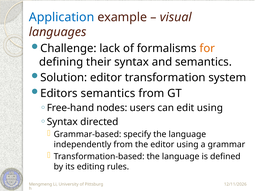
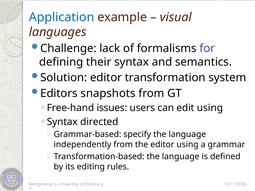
for colour: orange -> purple
Editors semantics: semantics -> snapshots
nodes: nodes -> issues
